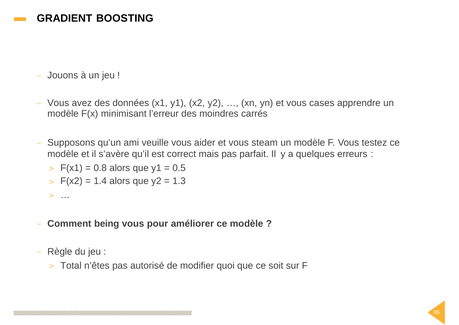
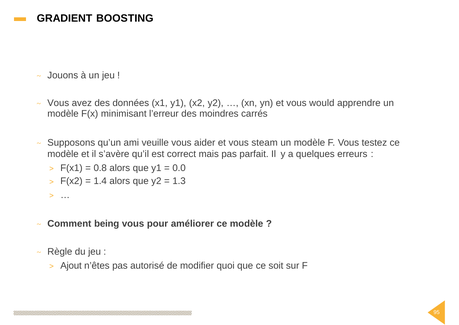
cases: cases -> would
0.5: 0.5 -> 0.0
Total: Total -> Ajout
